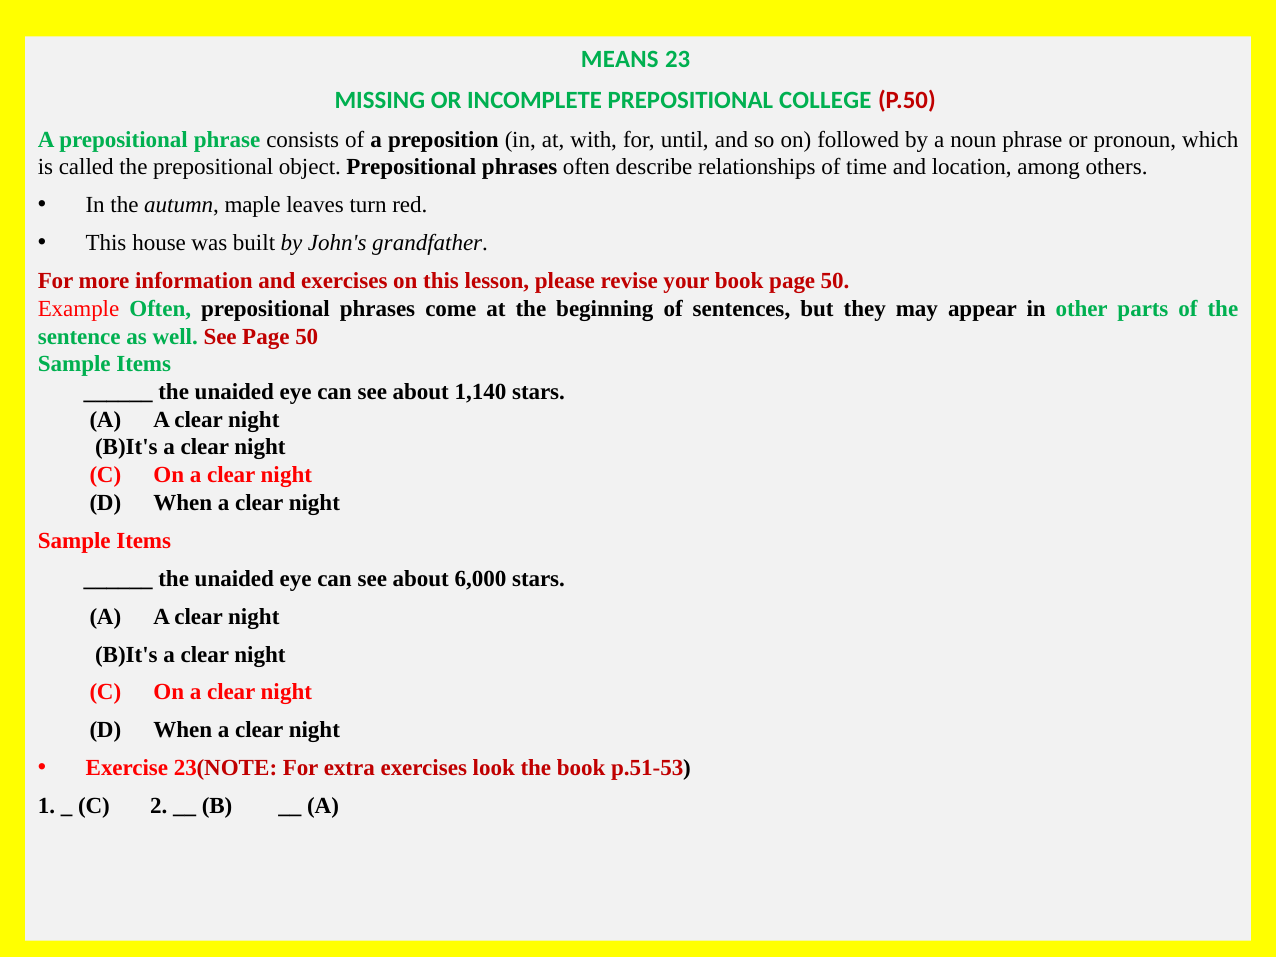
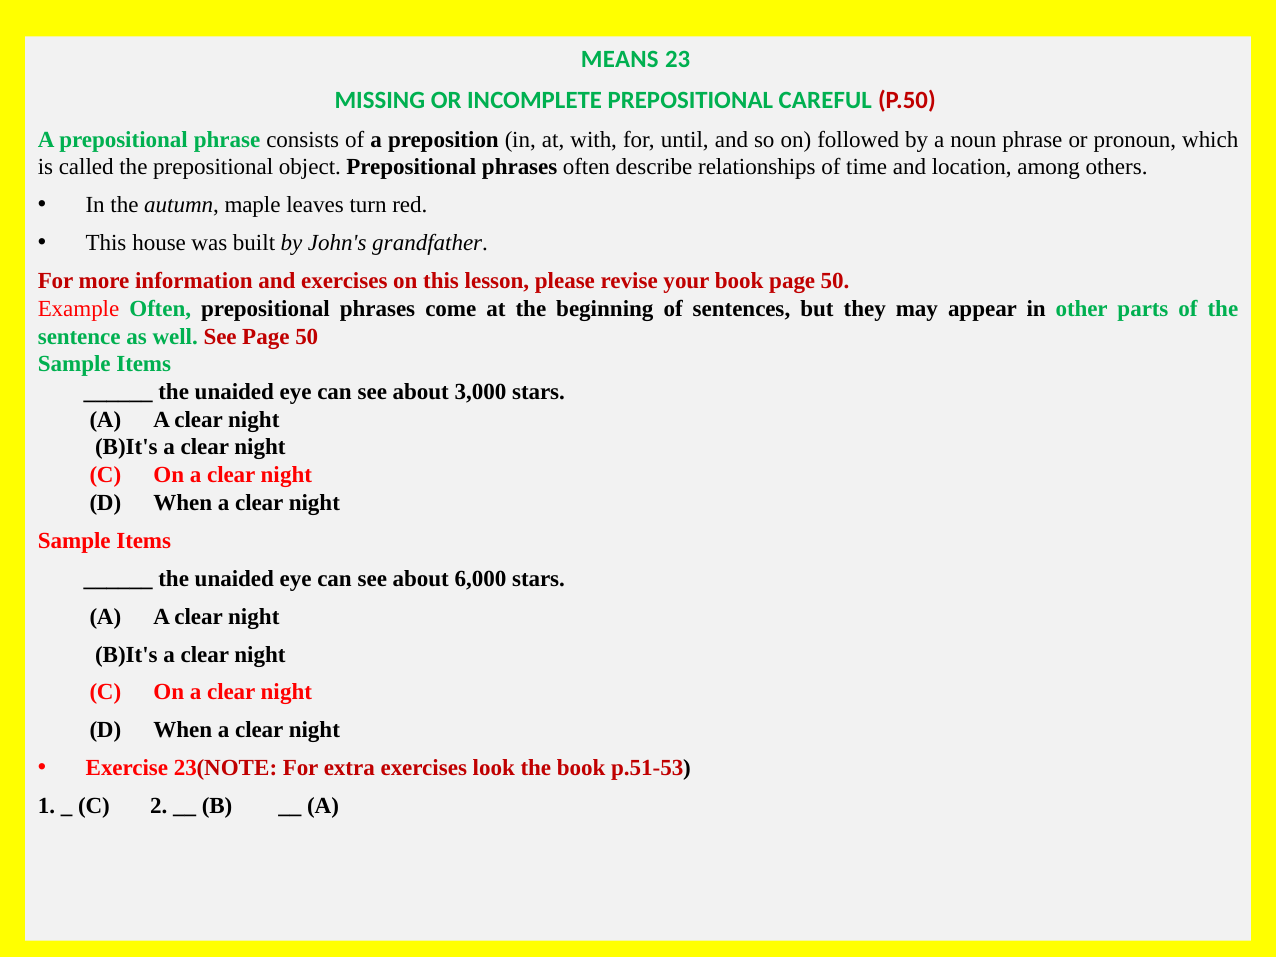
COLLEGE: COLLEGE -> CAREFUL
1,140: 1,140 -> 3,000
